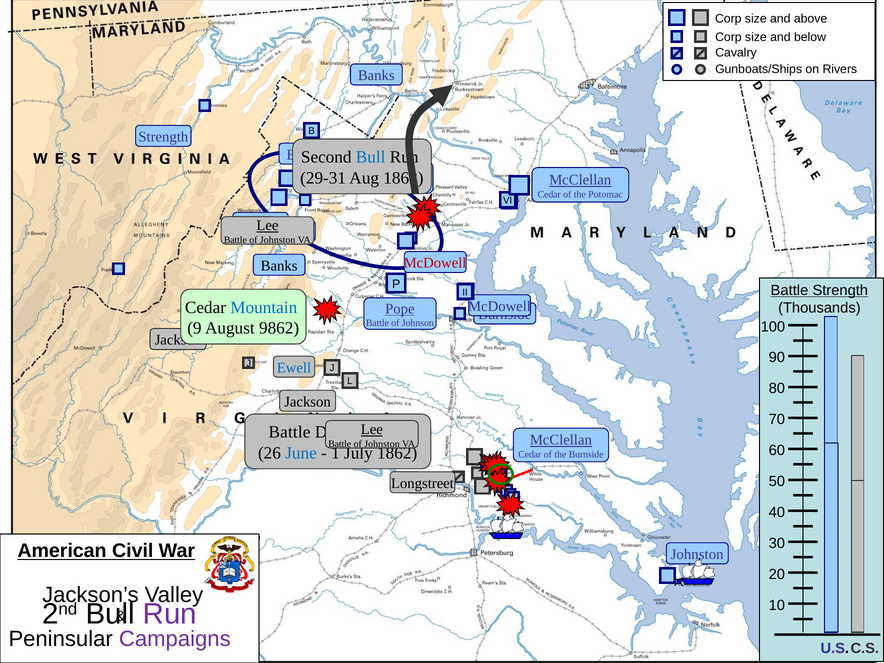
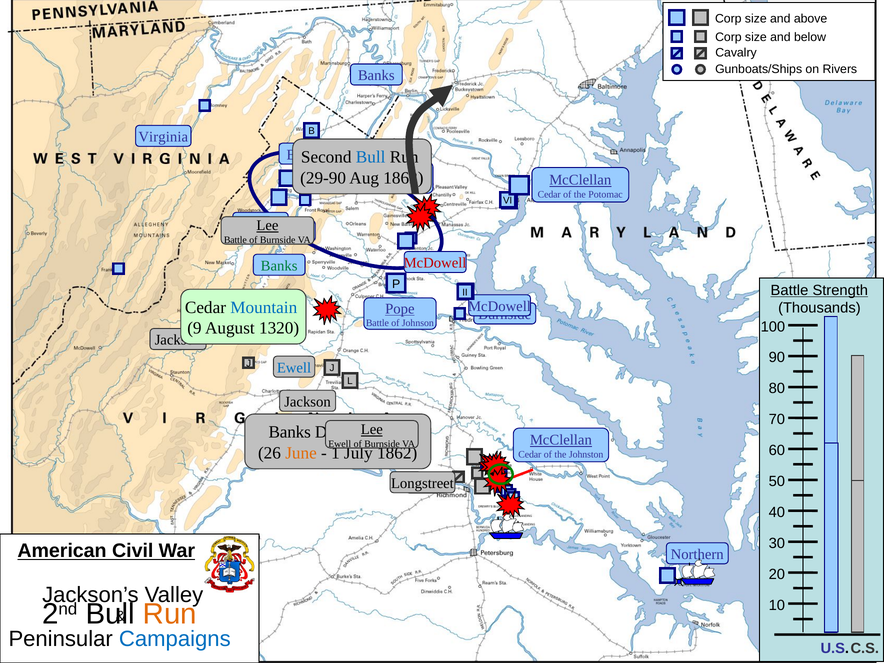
Strength at (163, 137): Strength -> Virginia
29-31: 29-31 -> 29-90
Johnston at (278, 240): Johnston -> Burnside
Banks at (279, 266) colour: black -> green
9862: 9862 -> 1320
Battle at (290, 432): Battle -> Banks
Battle at (340, 444): Battle -> Ewell
Johnston at (382, 444): Johnston -> Burnside
June colour: blue -> orange
the Burnside: Burnside -> Johnston
Johnston at (697, 554): Johnston -> Northern
Run at (170, 614) colour: purple -> orange
Campaigns colour: purple -> blue
